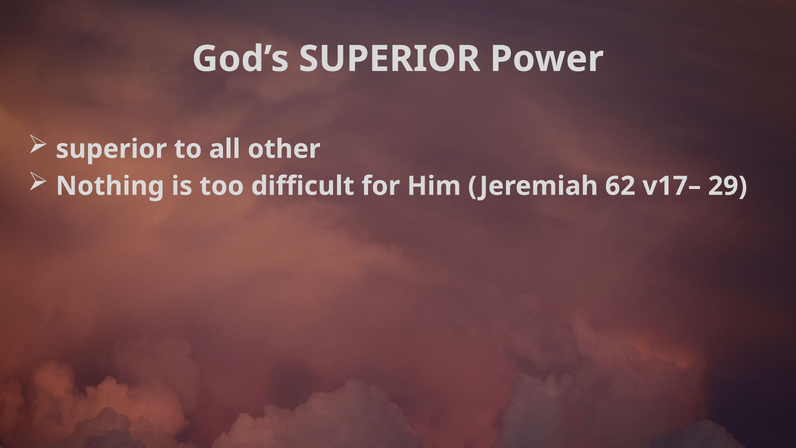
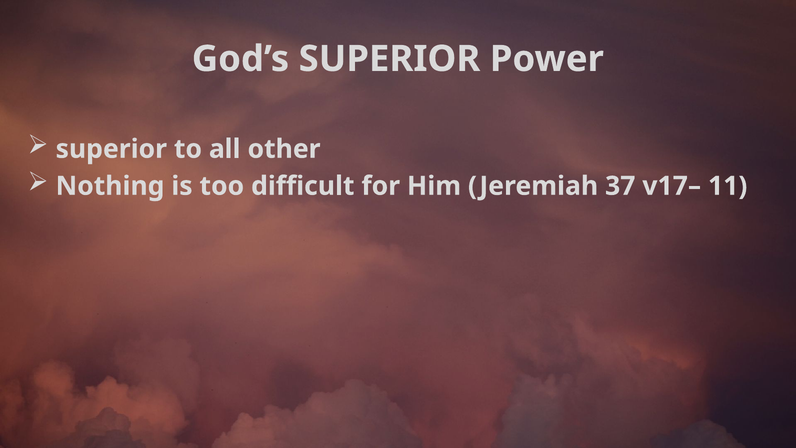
62: 62 -> 37
29: 29 -> 11
